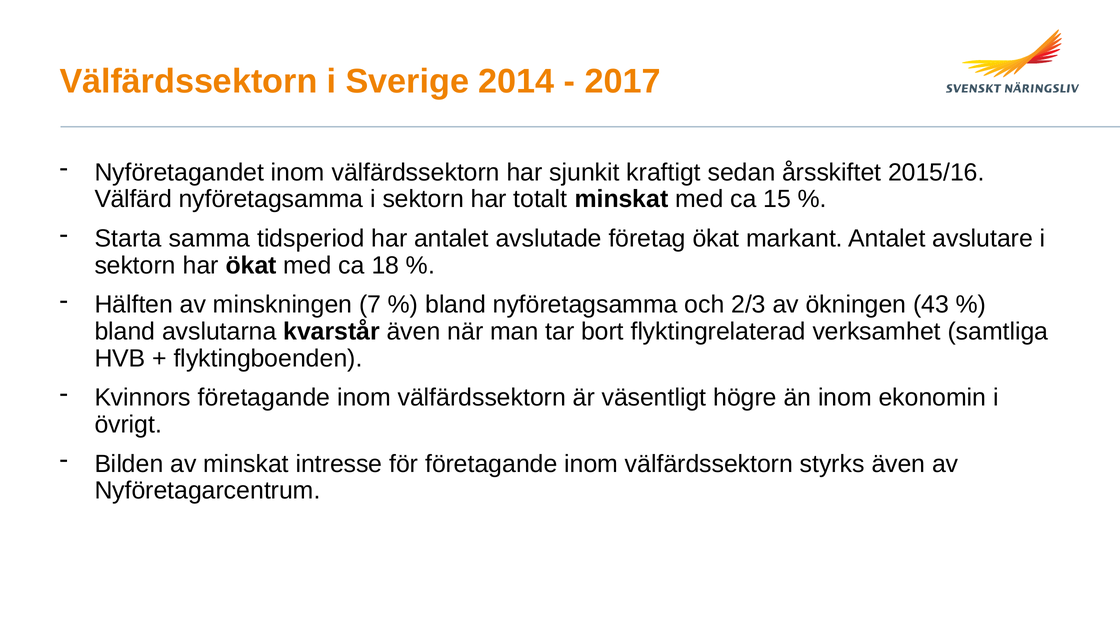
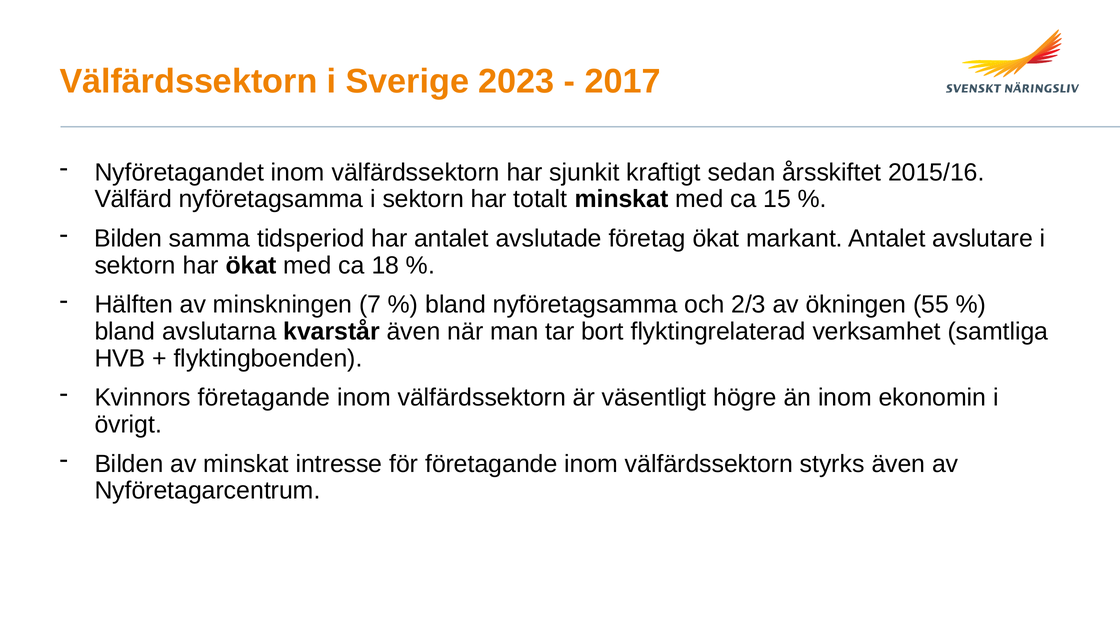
2014: 2014 -> 2023
Starta at (128, 239): Starta -> Bilden
43: 43 -> 55
